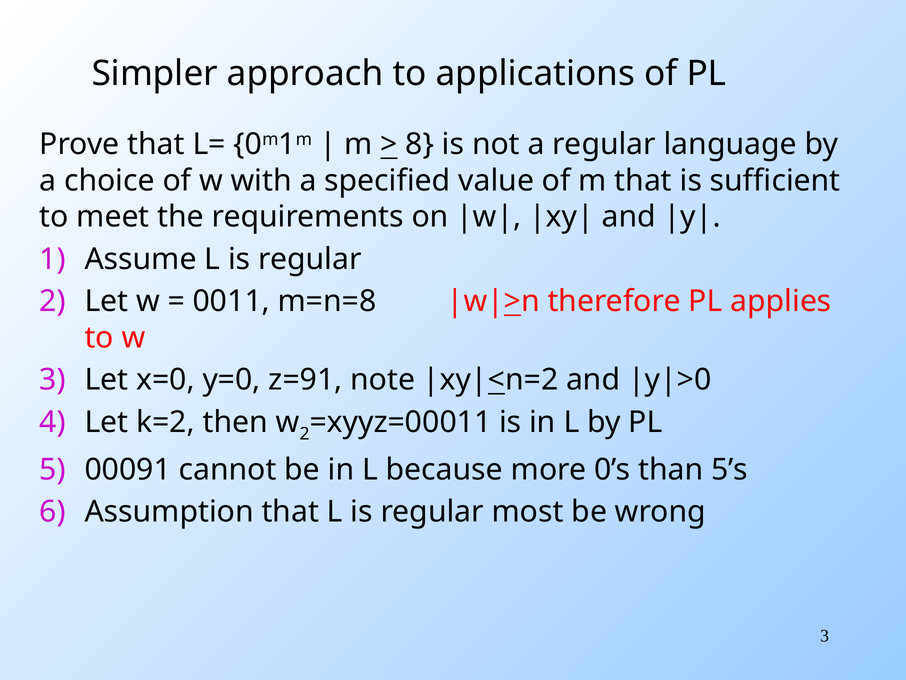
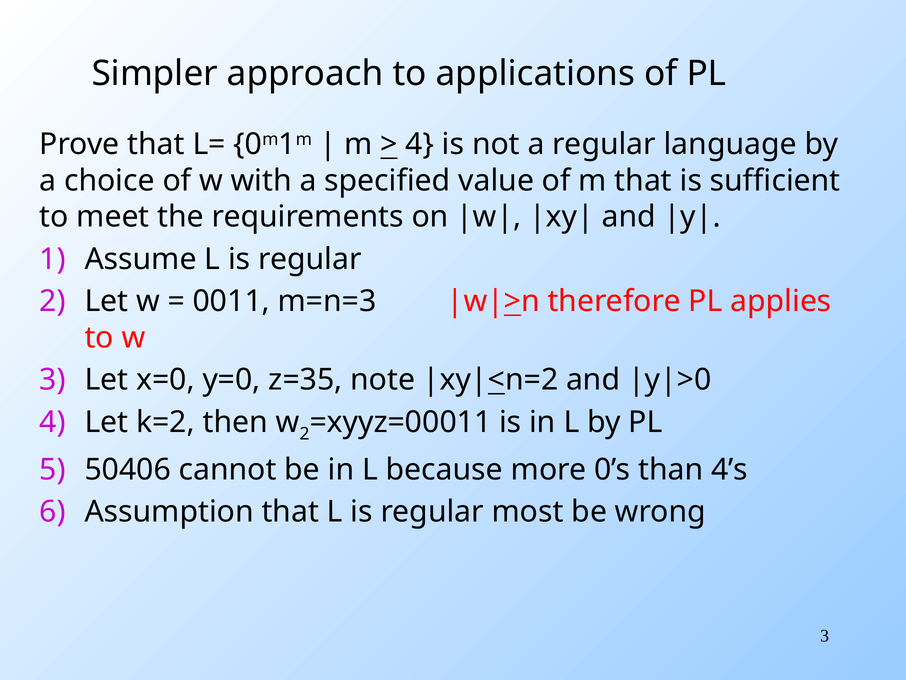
8 at (420, 144): 8 -> 4
m=n=8: m=n=8 -> m=n=3
z=91: z=91 -> z=35
00091: 00091 -> 50406
5’s: 5’s -> 4’s
